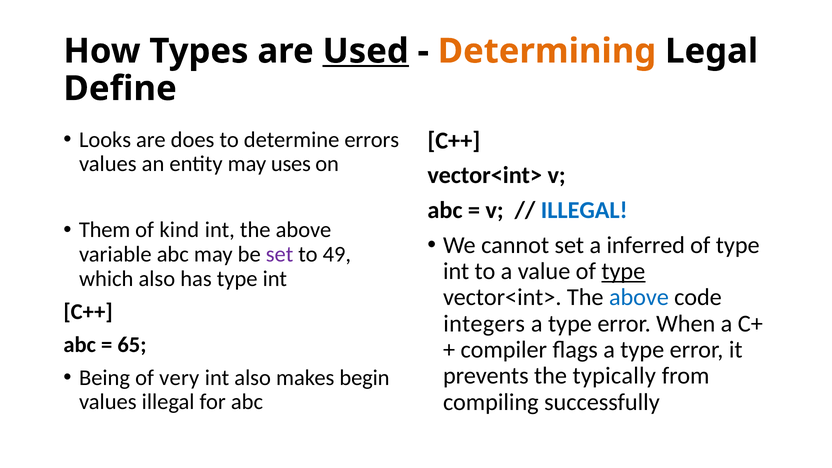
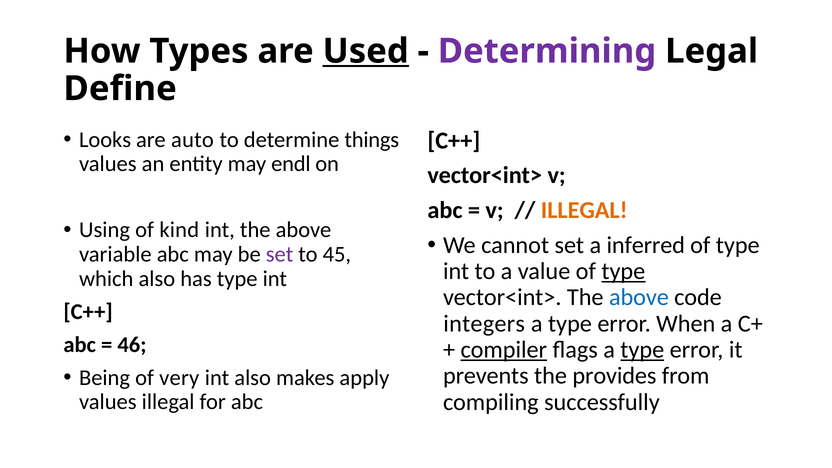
Determining colour: orange -> purple
does: does -> auto
errors: errors -> things
uses: uses -> endl
ILLEGAL at (584, 210) colour: blue -> orange
Them: Them -> Using
49: 49 -> 45
65: 65 -> 46
compiler underline: none -> present
type at (642, 350) underline: none -> present
typically: typically -> provides
begin: begin -> apply
